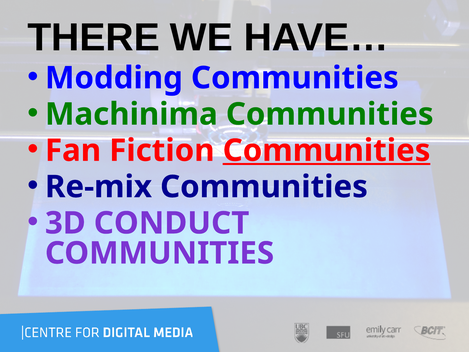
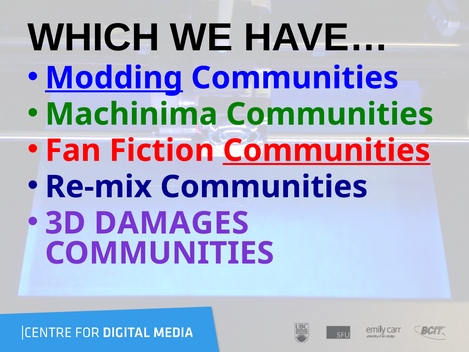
THERE: THERE -> WHICH
Modding underline: none -> present
CONDUCT: CONDUCT -> DAMAGES
